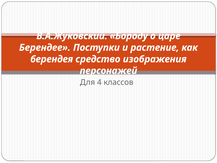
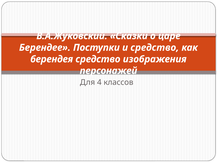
Бороду: Бороду -> Сказки
и растение: растение -> средство
